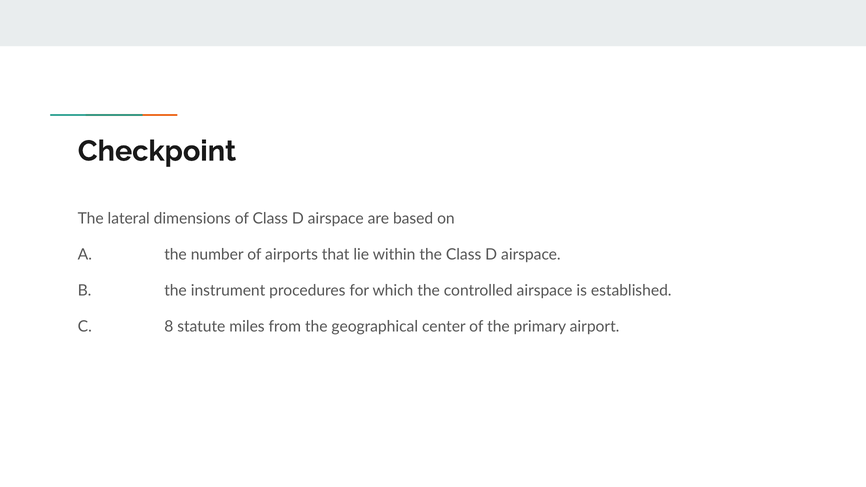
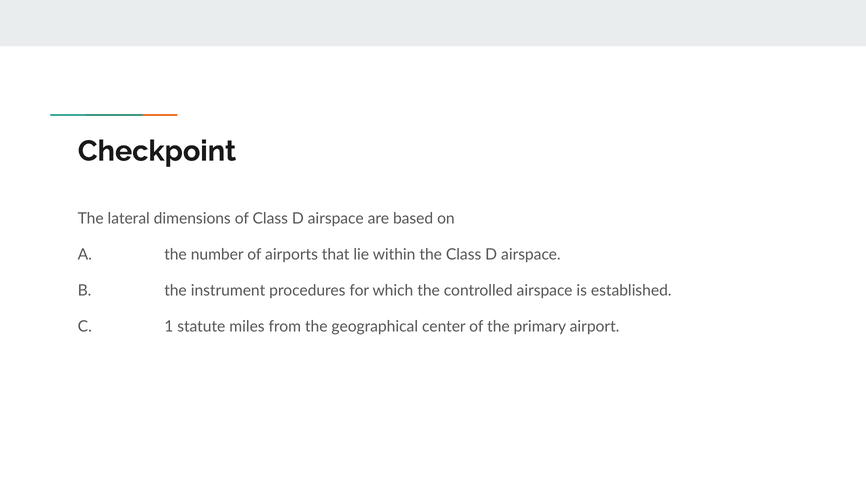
8: 8 -> 1
